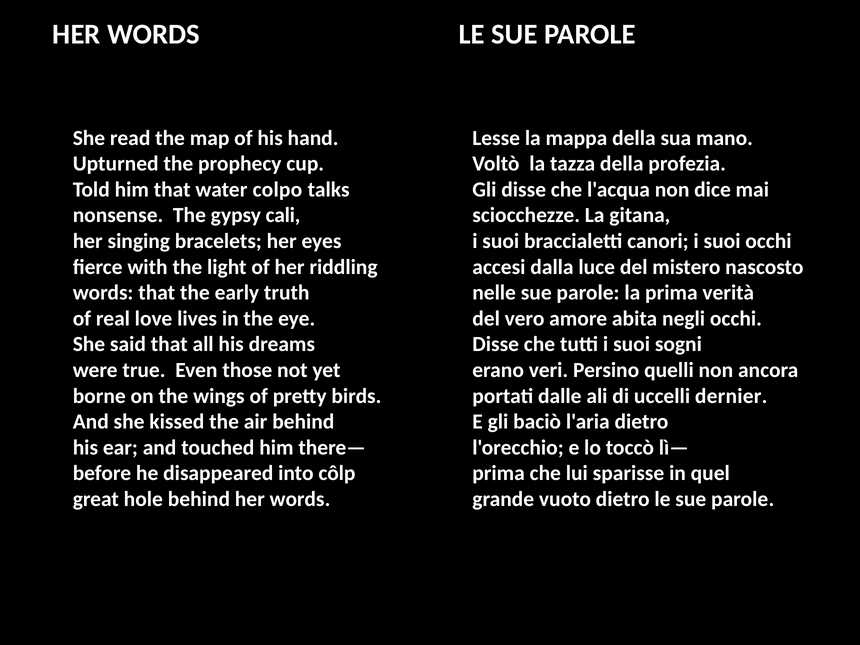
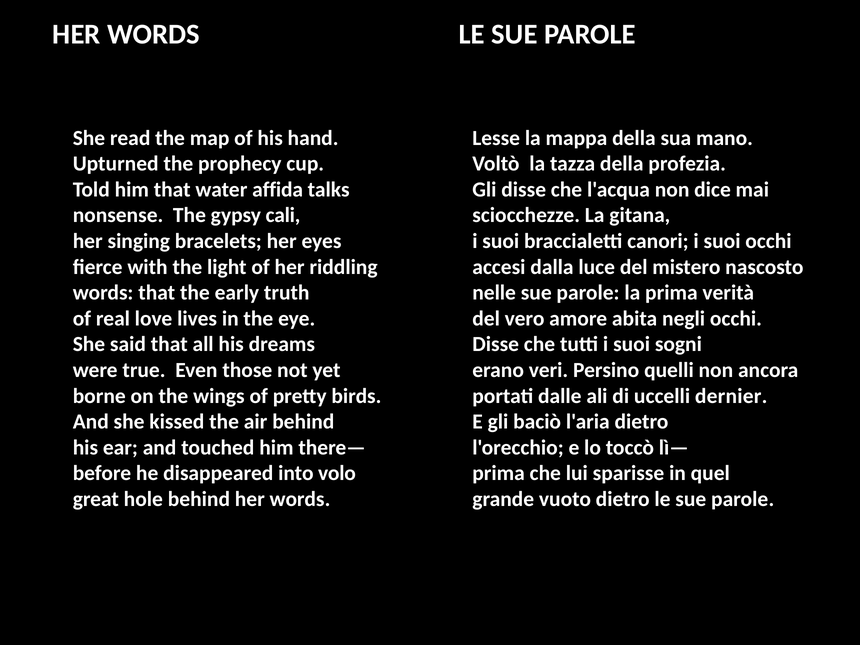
colpo: colpo -> affida
côlp: côlp -> volo
